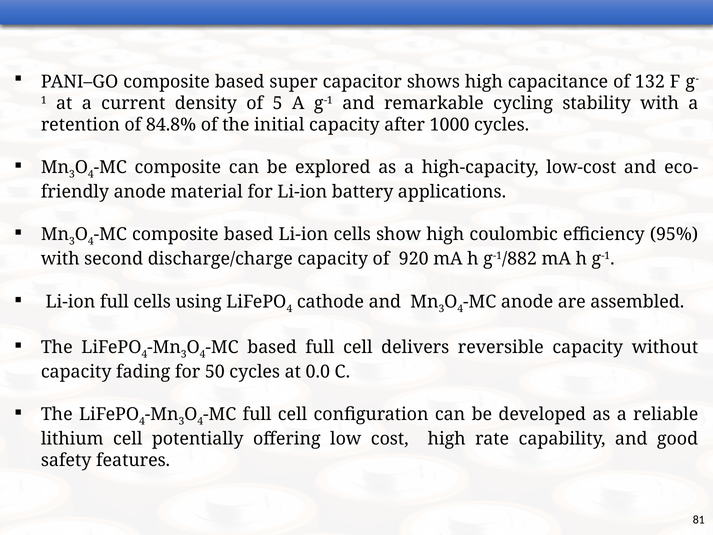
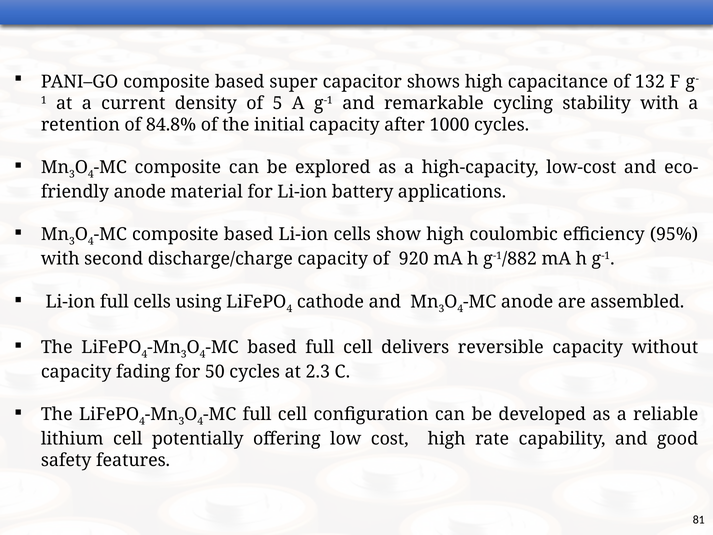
0.0: 0.0 -> 2.3
